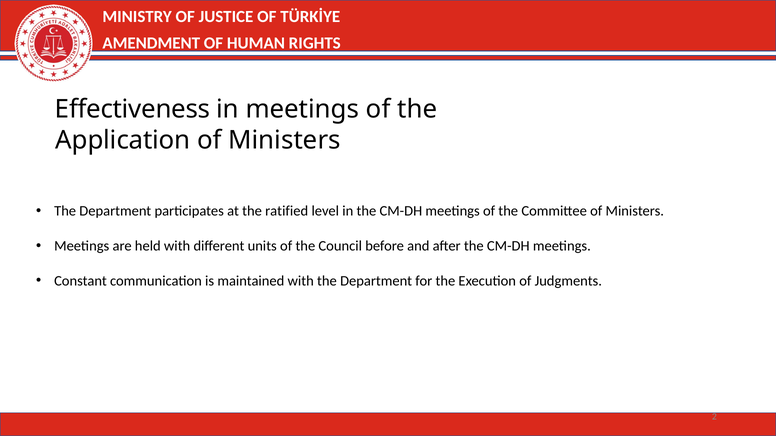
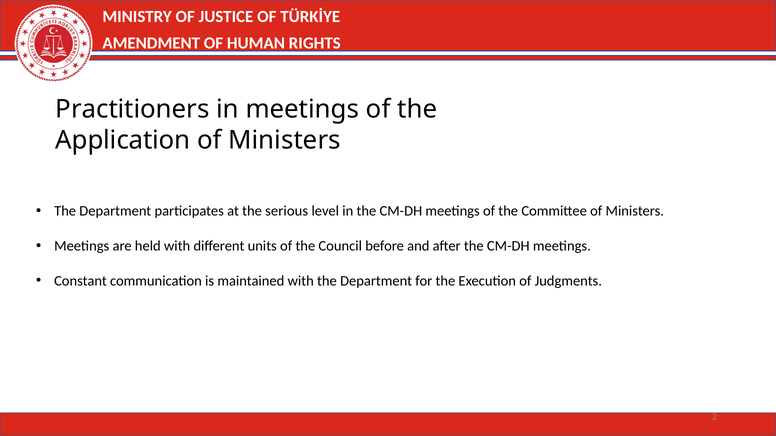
Effectiveness: Effectiveness -> Practitioners
ratified: ratified -> serious
